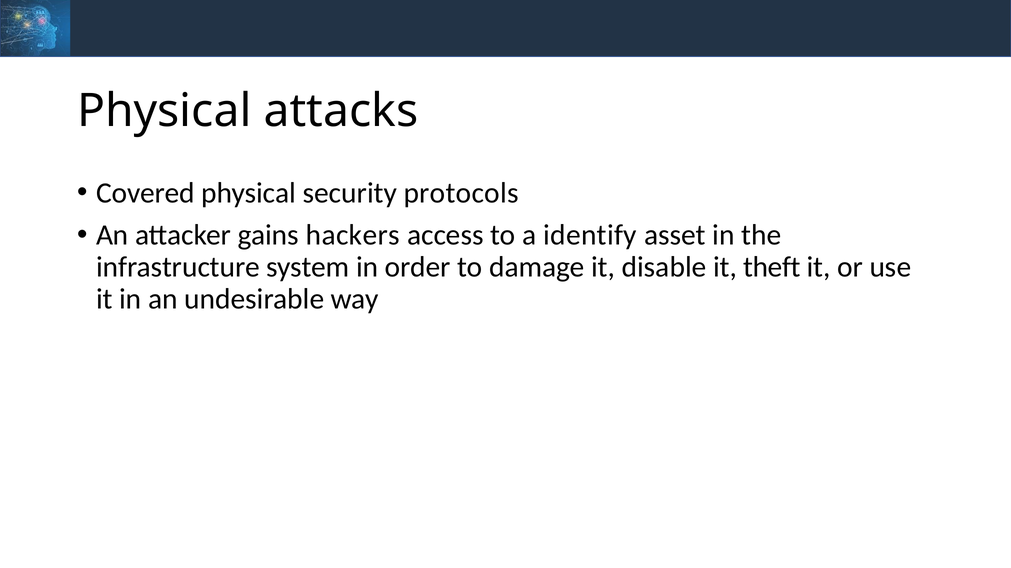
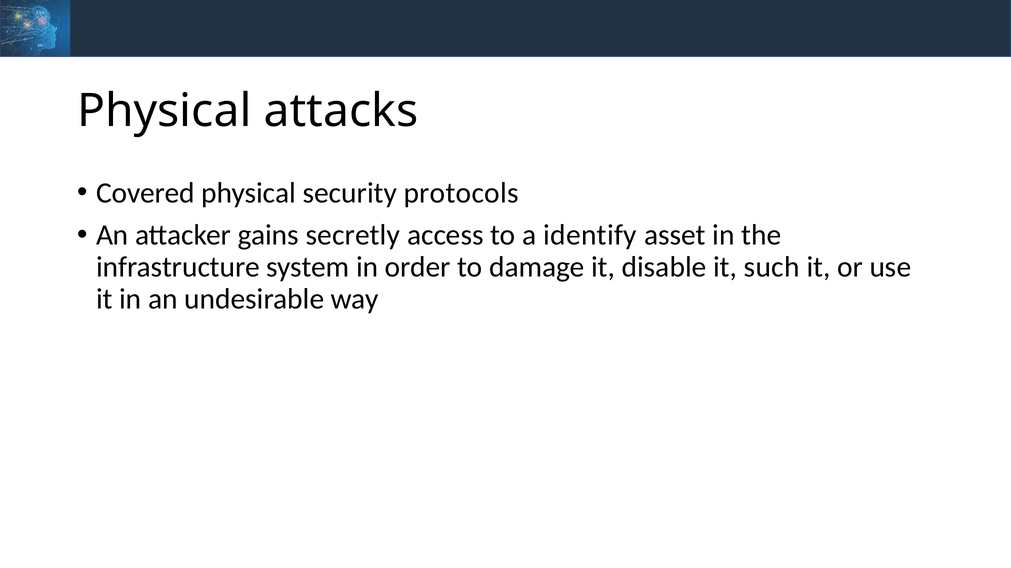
hackers: hackers -> secretly
theft: theft -> such
